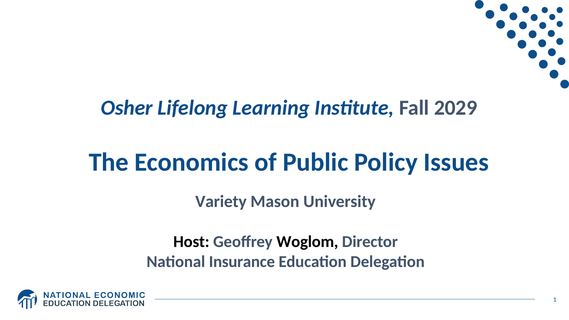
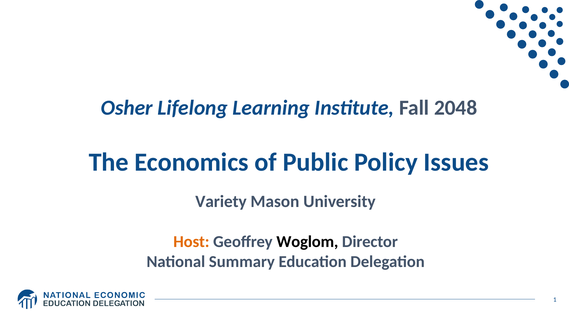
2029: 2029 -> 2048
Host colour: black -> orange
Insurance: Insurance -> Summary
